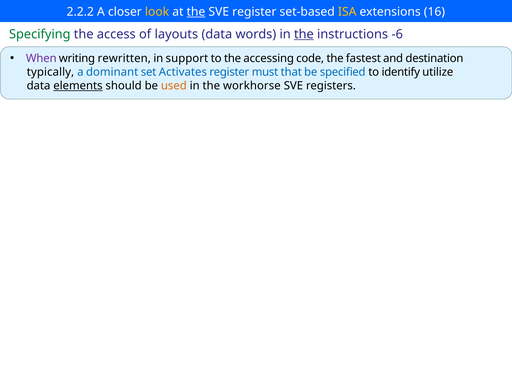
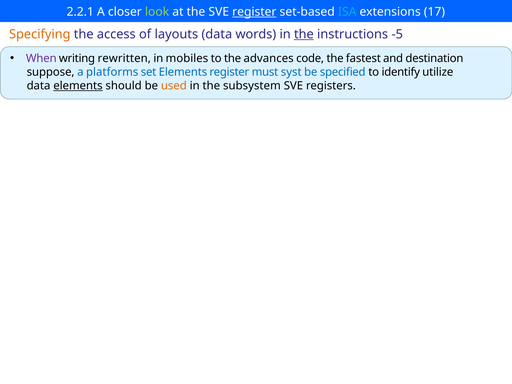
2.2.2: 2.2.2 -> 2.2.1
look colour: yellow -> light green
the at (196, 12) underline: present -> none
register at (254, 12) underline: none -> present
ISA colour: yellow -> light blue
16: 16 -> 17
Specifying colour: green -> orange
-6: -6 -> -5
support: support -> mobiles
accessing: accessing -> advances
typically: typically -> suppose
dominant: dominant -> platforms
set Activates: Activates -> Elements
that: that -> syst
workhorse: workhorse -> subsystem
